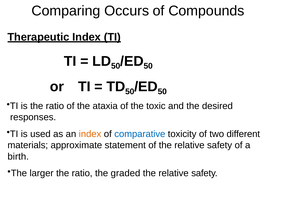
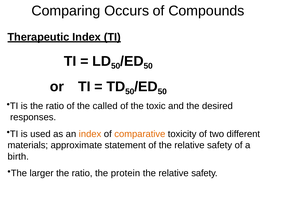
ataxia: ataxia -> called
comparative colour: blue -> orange
graded: graded -> protein
